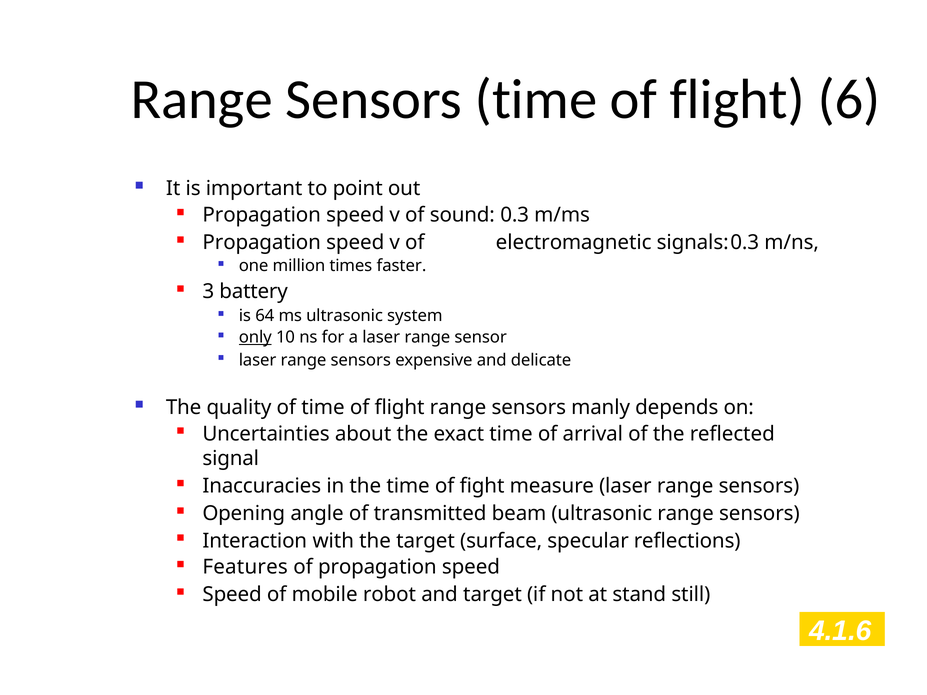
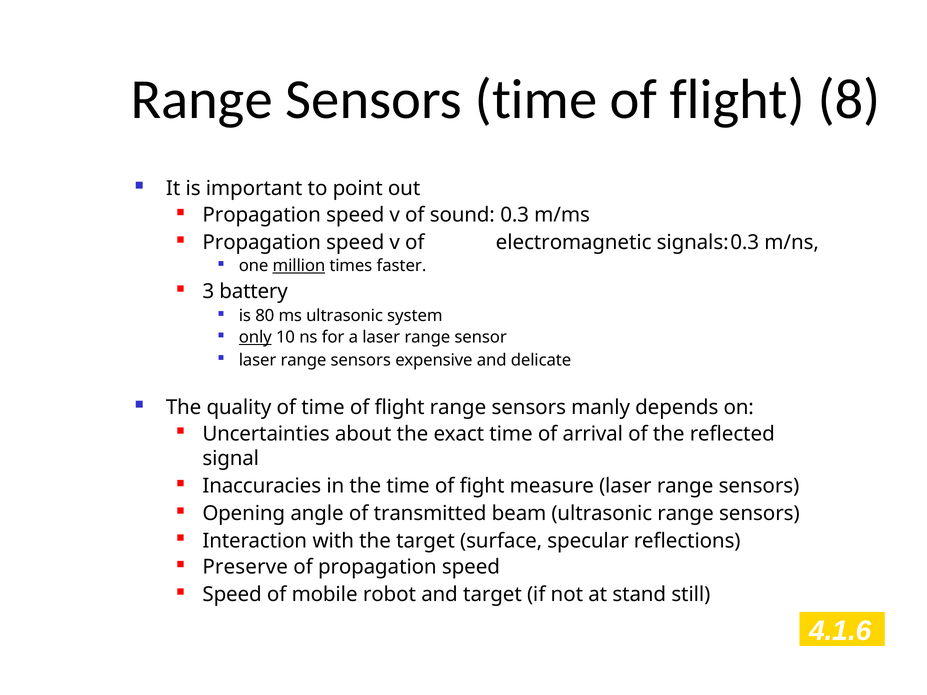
6: 6 -> 8
million underline: none -> present
64: 64 -> 80
Features: Features -> Preserve
